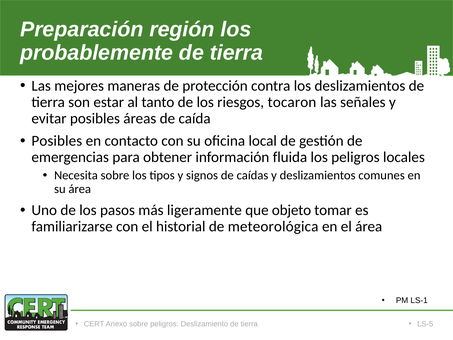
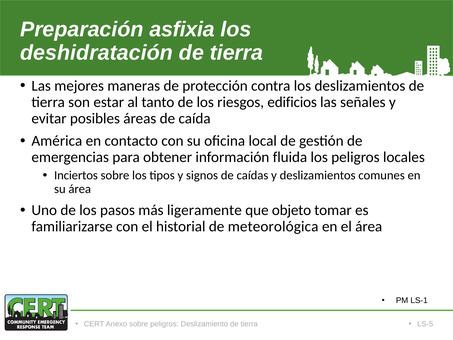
región: región -> asfixia
probablemente: probablemente -> deshidratación
tocaron: tocaron -> edificios
Posibles at (57, 141): Posibles -> América
Necesita: Necesita -> Inciertos
